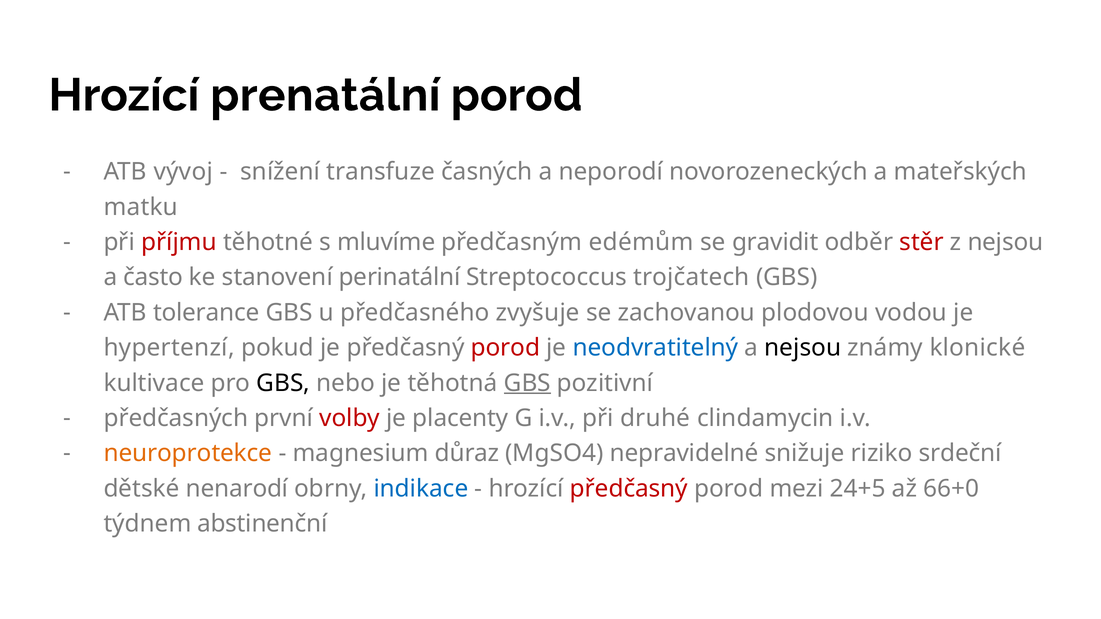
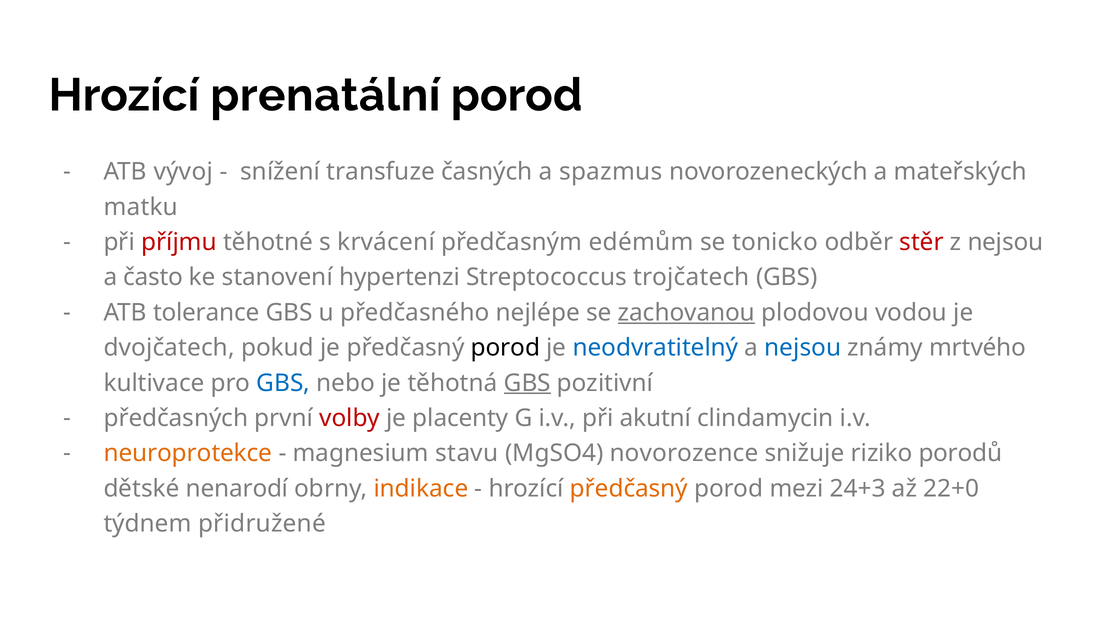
neporodí: neporodí -> spazmus
mluvíme: mluvíme -> krvácení
gravidit: gravidit -> tonicko
perinatální: perinatální -> hypertenzi
zvyšuje: zvyšuje -> nejlépe
zachovanou underline: none -> present
hypertenzí: hypertenzí -> dvojčatech
porod at (505, 348) colour: red -> black
nejsou at (803, 348) colour: black -> blue
klonické: klonické -> mrtvého
GBS at (283, 383) colour: black -> blue
druhé: druhé -> akutní
důraz: důraz -> stavu
nepravidelné: nepravidelné -> novorozence
srdeční: srdeční -> porodů
indikace colour: blue -> orange
předčasný at (629, 489) colour: red -> orange
24+5: 24+5 -> 24+3
66+0: 66+0 -> 22+0
abstinenční: abstinenční -> přidružené
